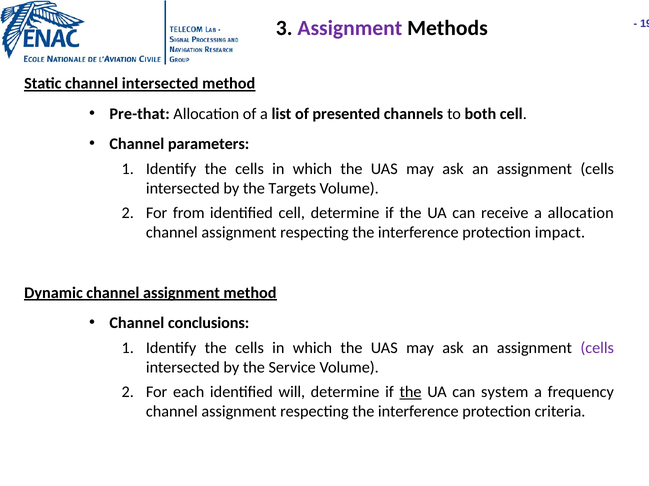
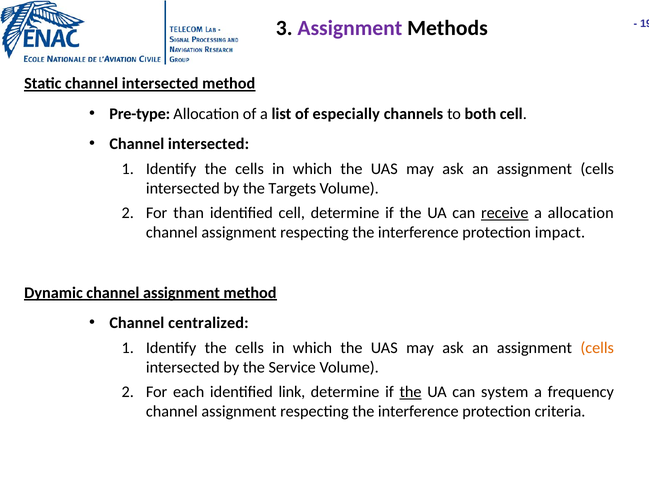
Pre-that: Pre-that -> Pre-type
presented: presented -> especially
parameters at (209, 144): parameters -> intersected
from: from -> than
receive underline: none -> present
conclusions: conclusions -> centralized
cells at (597, 348) colour: purple -> orange
will: will -> link
